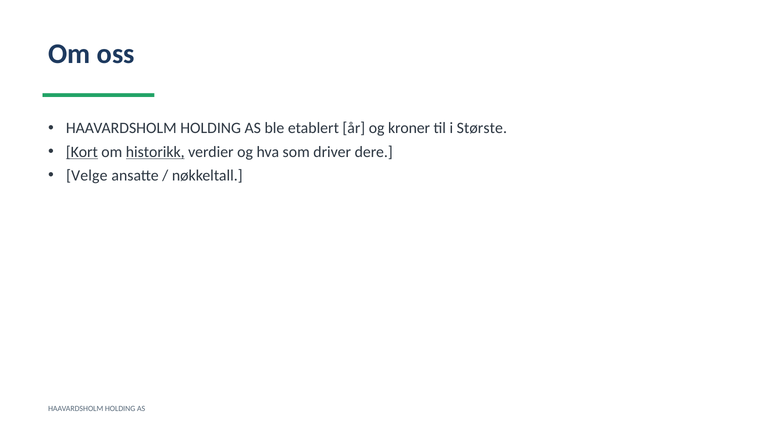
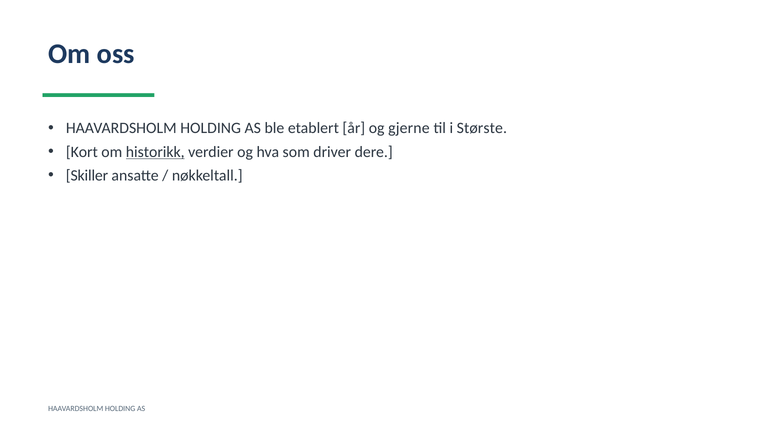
kroner: kroner -> gjerne
Kort underline: present -> none
Velge: Velge -> Skiller
